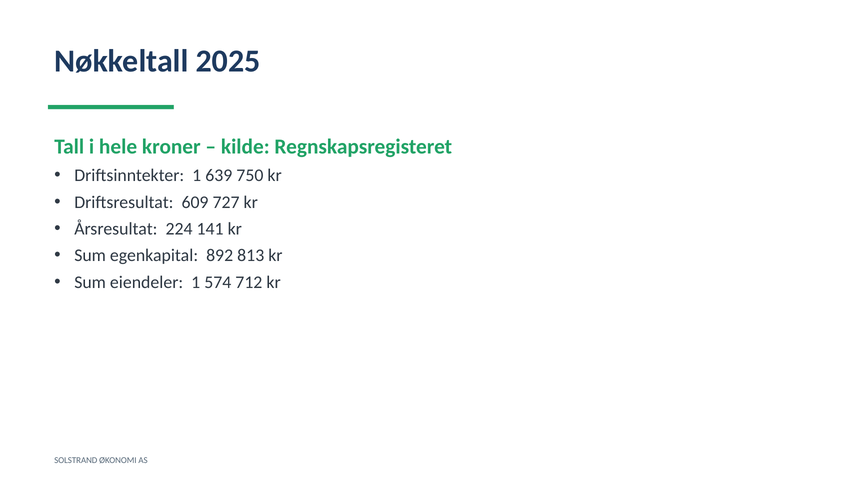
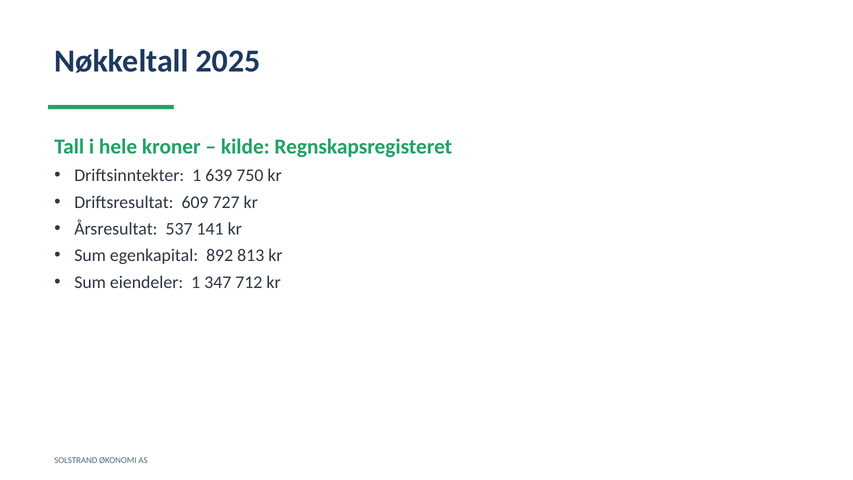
224: 224 -> 537
574: 574 -> 347
